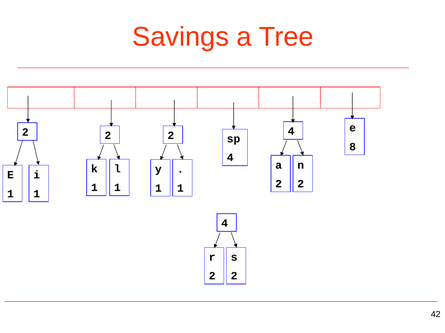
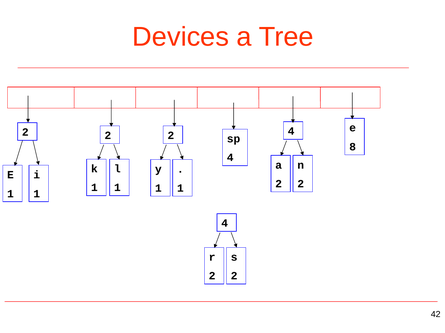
Savings: Savings -> Devices
